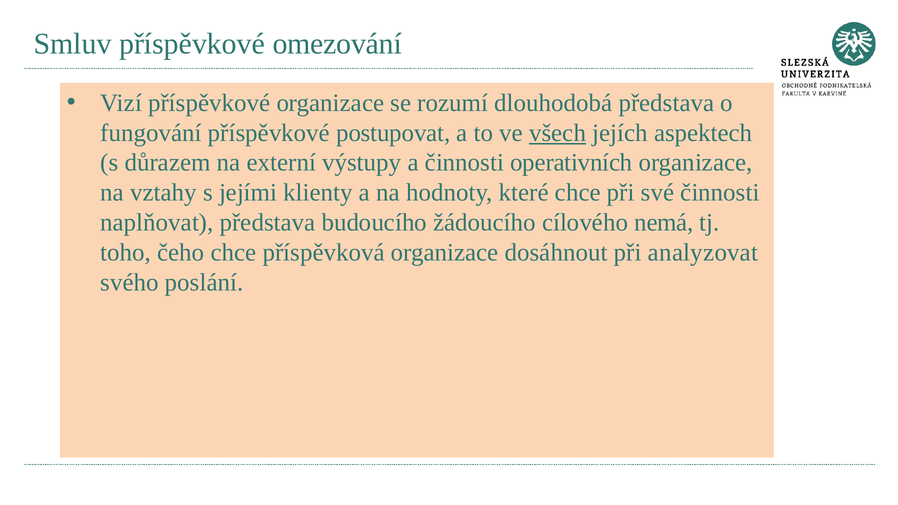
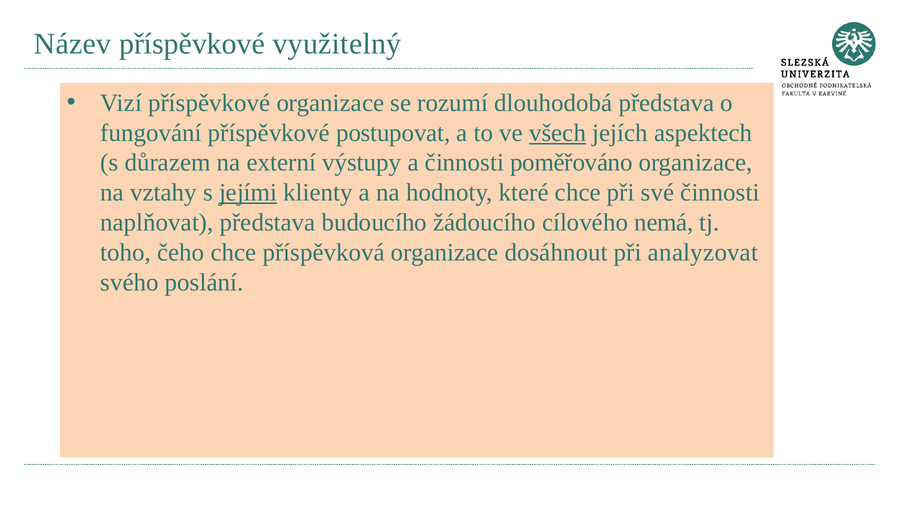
Smluv: Smluv -> Název
omezování: omezování -> využitelný
operativních: operativních -> poměřováno
jejími underline: none -> present
